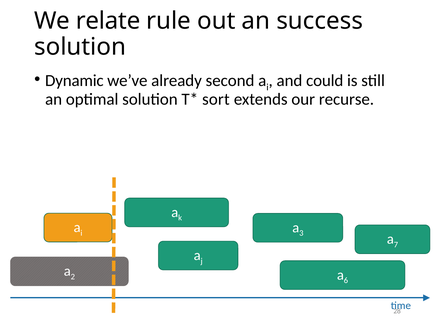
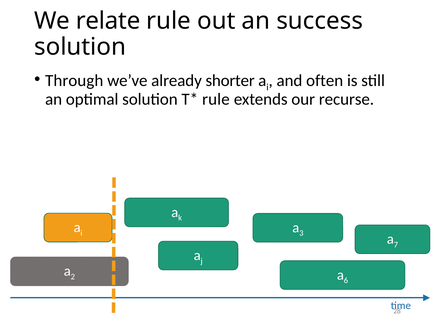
Dynamic: Dynamic -> Through
second: second -> shorter
could: could -> often
sort at (216, 99): sort -> rule
